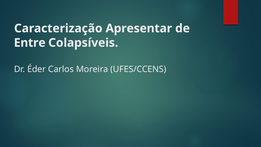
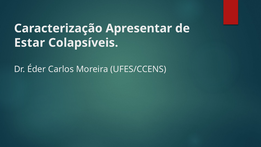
Entre: Entre -> Estar
